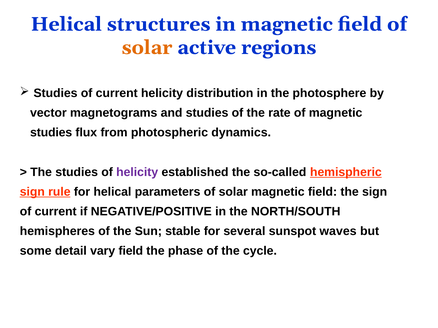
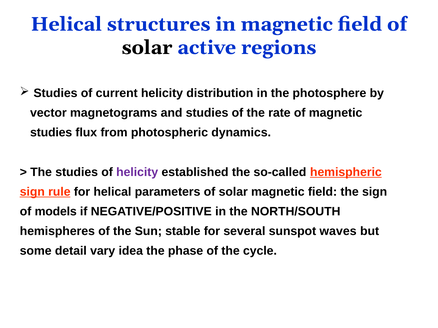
solar at (147, 48) colour: orange -> black
current at (56, 212): current -> models
vary field: field -> idea
